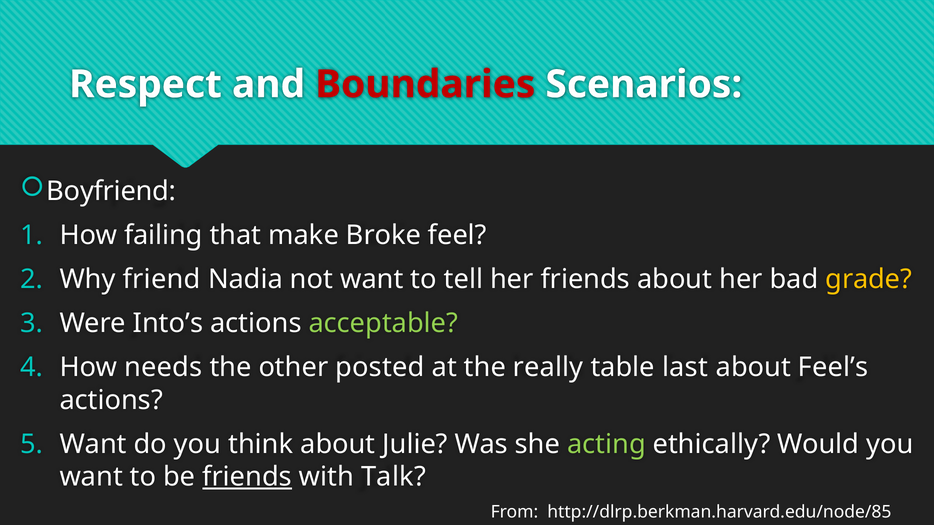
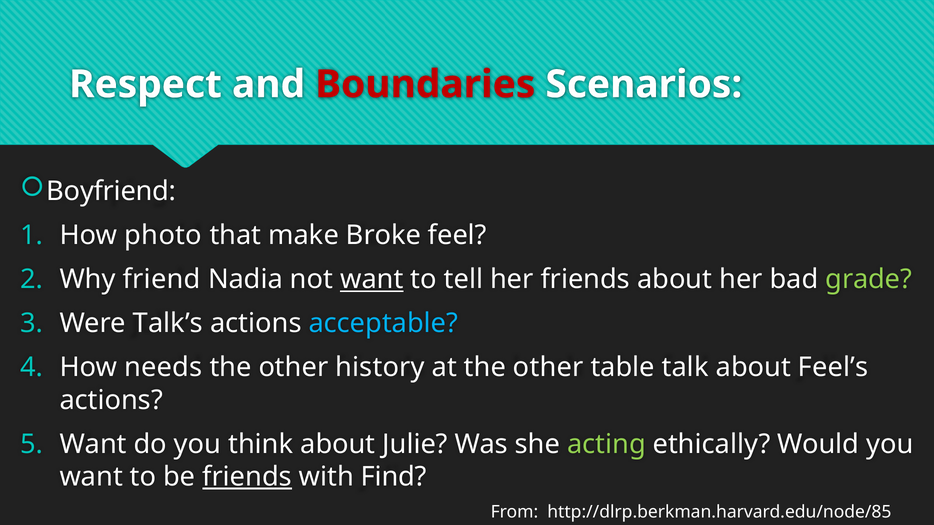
failing: failing -> photo
want at (372, 280) underline: none -> present
grade colour: yellow -> light green
Into’s: Into’s -> Talk’s
acceptable colour: light green -> light blue
posted: posted -> history
at the really: really -> other
last: last -> talk
Talk: Talk -> Find
